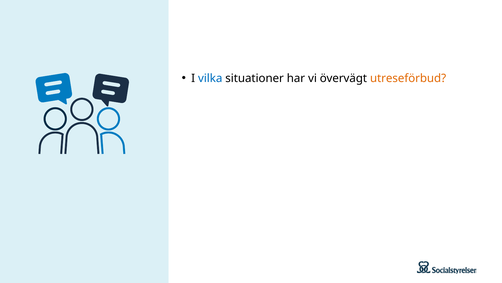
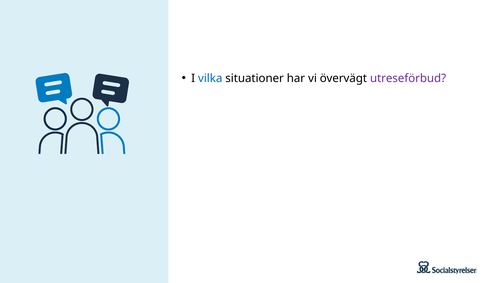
utreseförbud colour: orange -> purple
